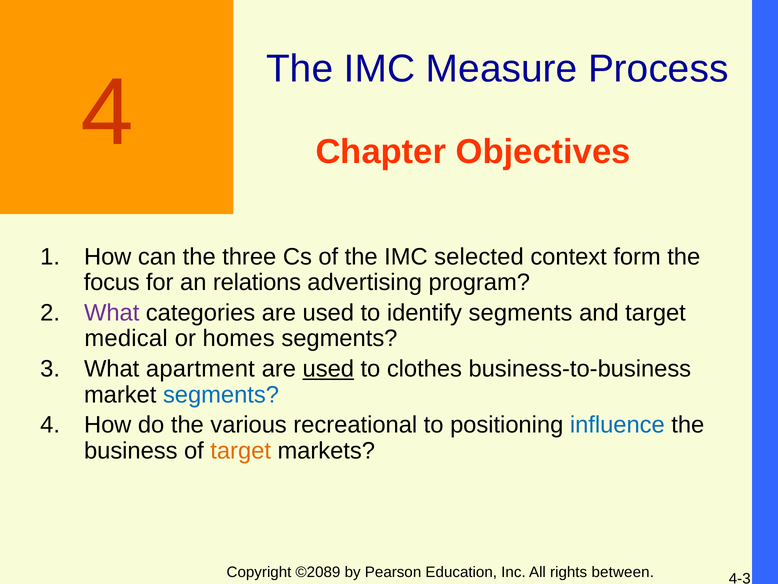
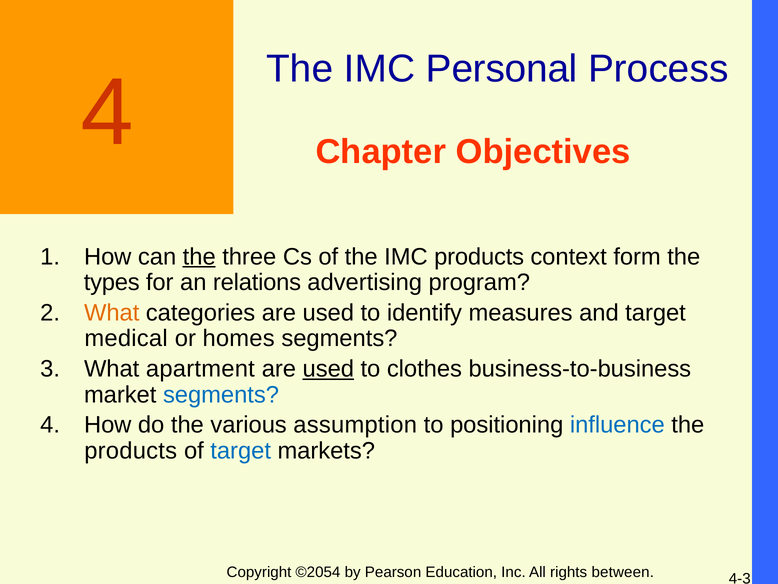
Measure: Measure -> Personal
the at (199, 256) underline: none -> present
IMC selected: selected -> products
focus: focus -> types
What at (112, 313) colour: purple -> orange
identify segments: segments -> measures
recreational: recreational -> assumption
business at (131, 450): business -> products
target at (241, 450) colour: orange -> blue
©2089: ©2089 -> ©2054
